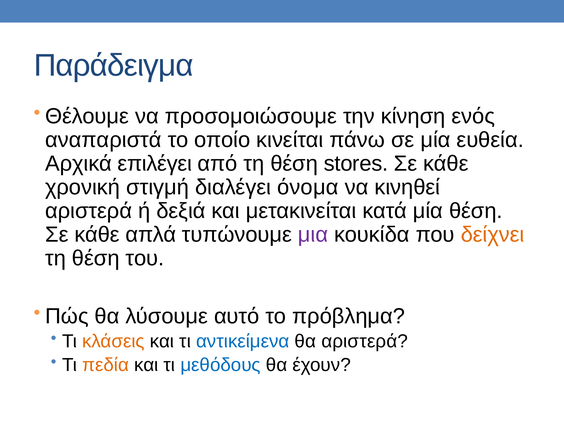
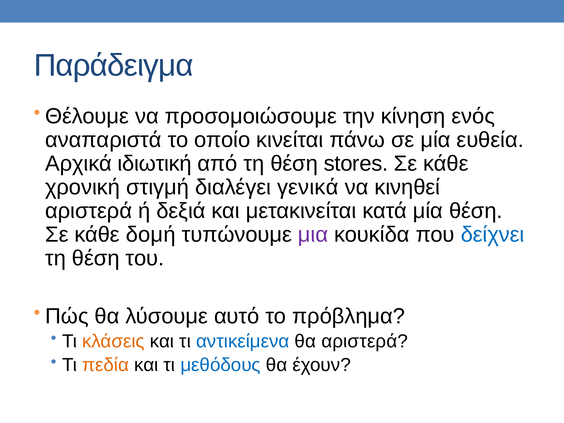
επιλέγει: επιλέγει -> ιδιωτική
όνομα: όνομα -> γενικά
απλά: απλά -> δομή
δείχνει colour: orange -> blue
